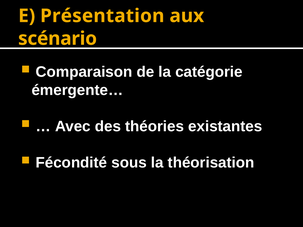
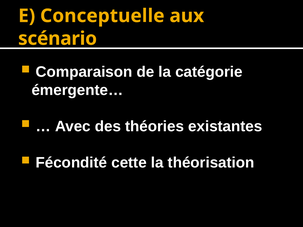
Présentation: Présentation -> Conceptuelle
sous: sous -> cette
